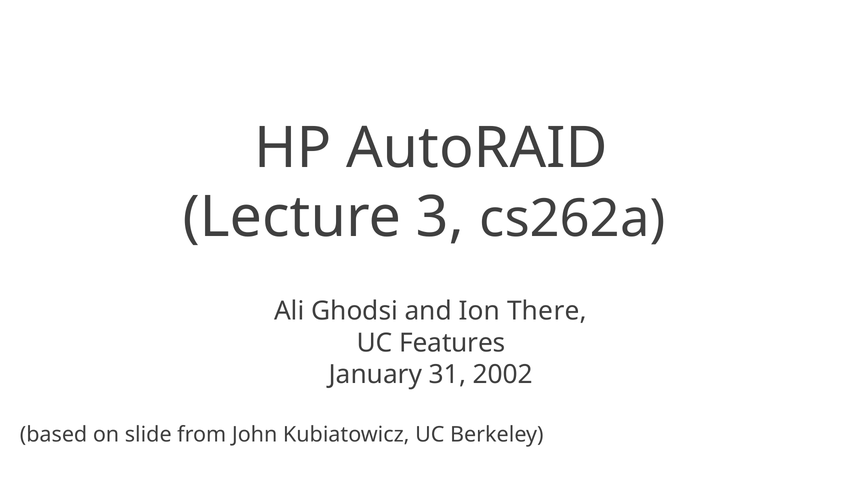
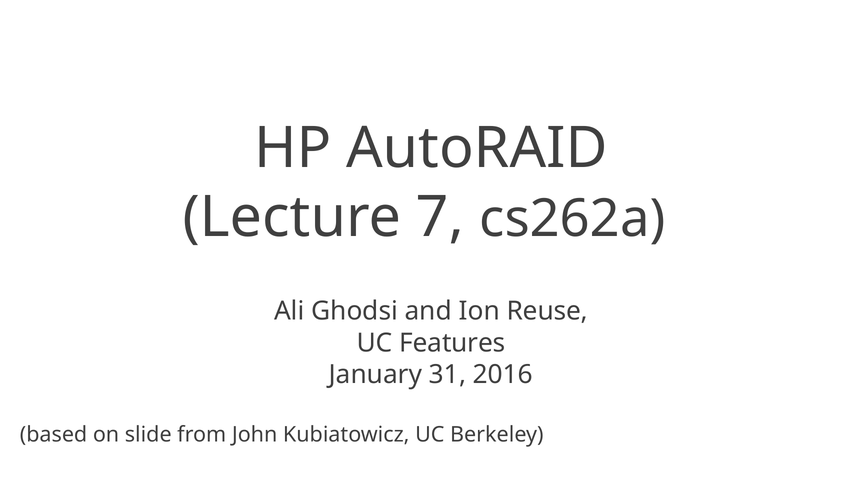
3: 3 -> 7
There: There -> Reuse
2002: 2002 -> 2016
